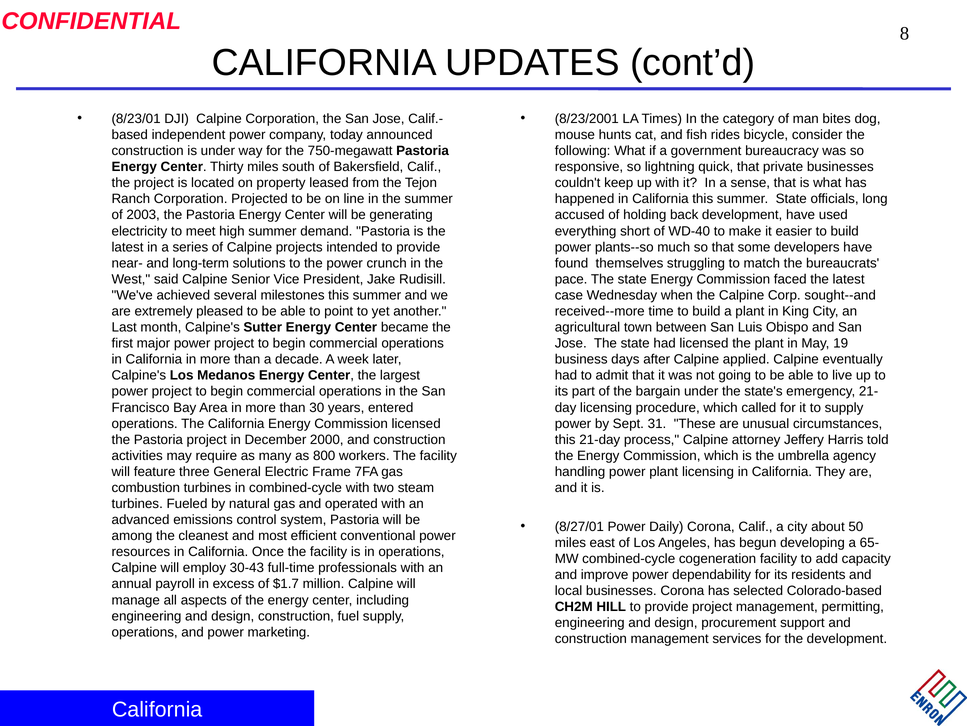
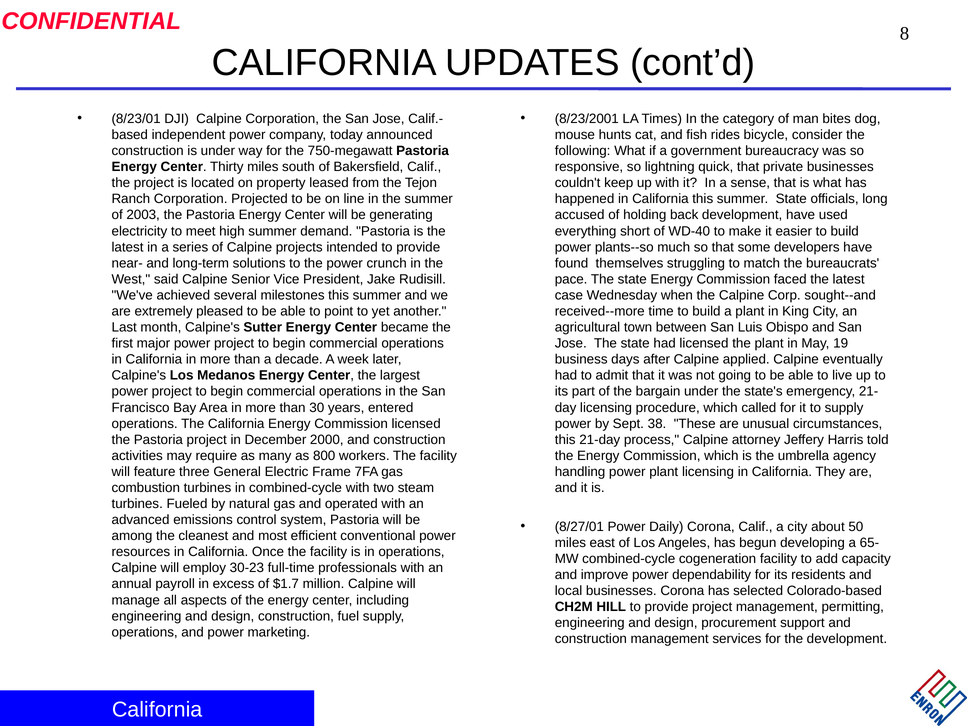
31: 31 -> 38
30-43: 30-43 -> 30-23
